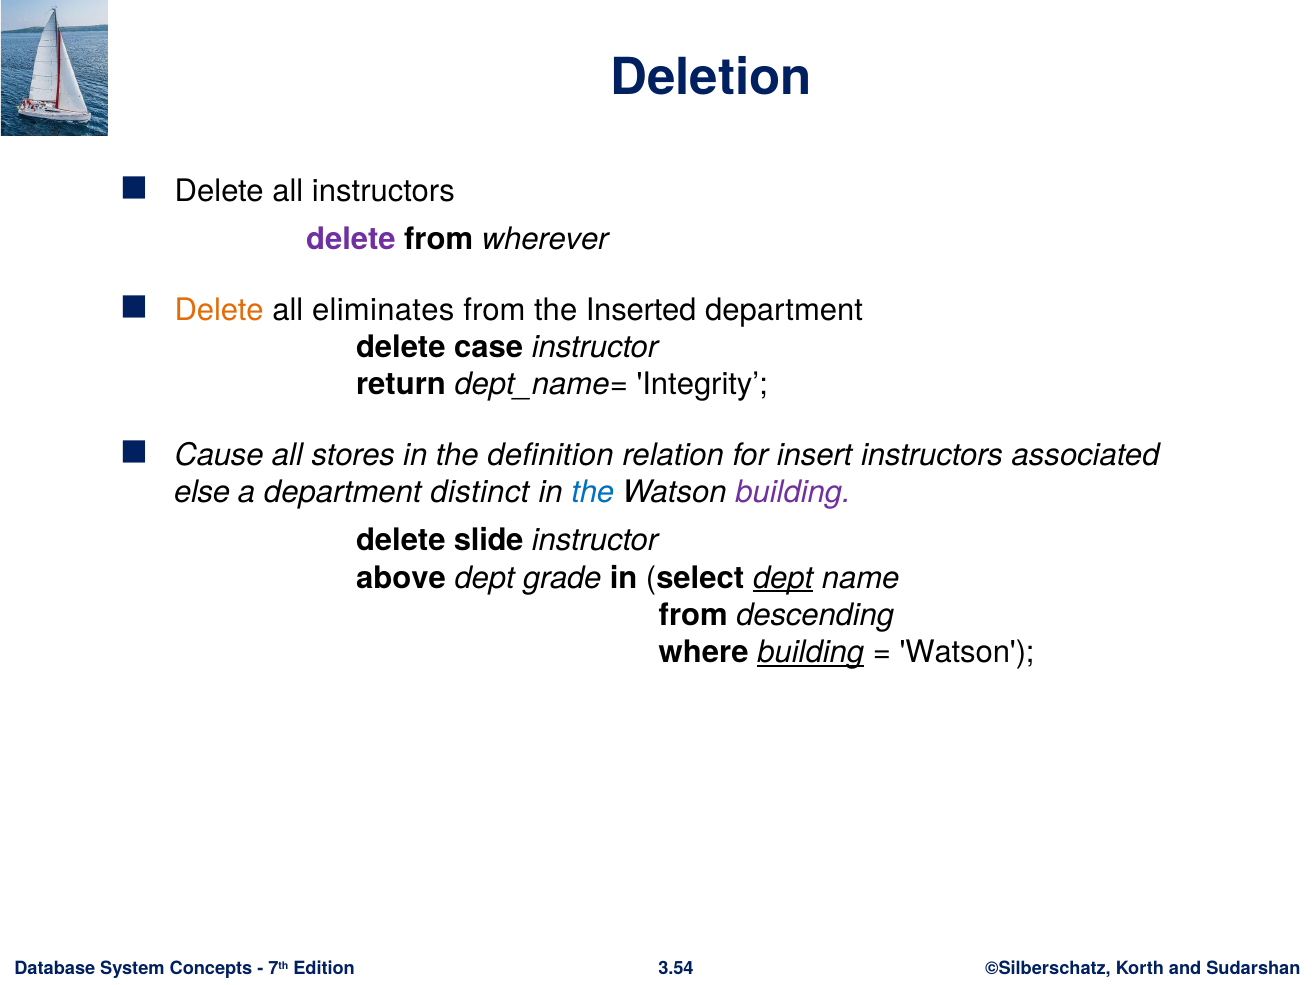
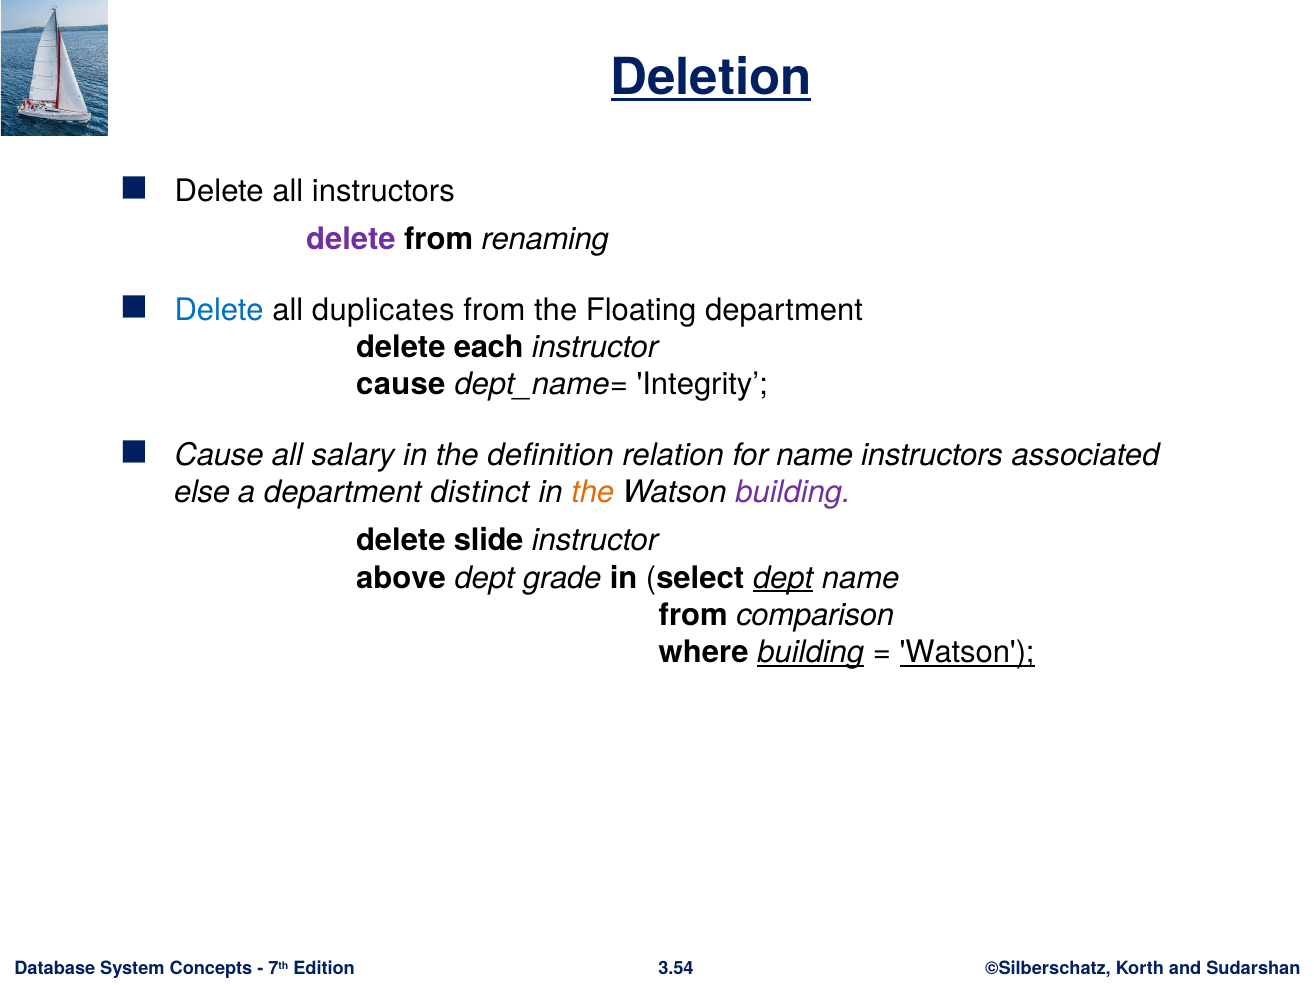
Deletion underline: none -> present
wherever: wherever -> renaming
Delete at (219, 310) colour: orange -> blue
eliminates: eliminates -> duplicates
Inserted: Inserted -> Floating
case: case -> each
return at (401, 385): return -> cause
stores: stores -> salary
for insert: insert -> name
the at (593, 493) colour: blue -> orange
descending: descending -> comparison
Watson at (967, 653) underline: none -> present
